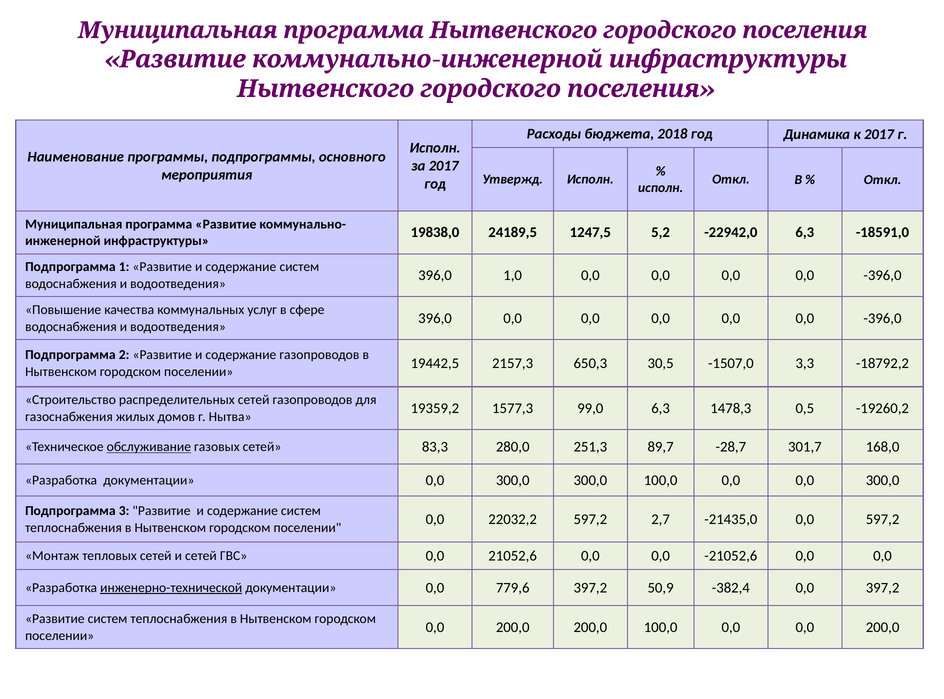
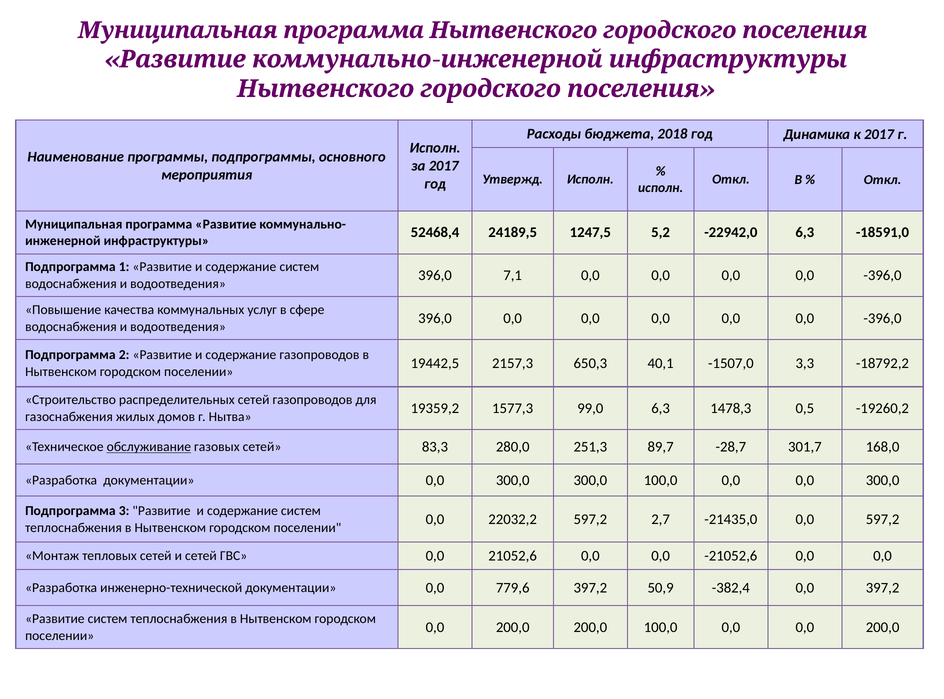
19838,0: 19838,0 -> 52468,4
1,0: 1,0 -> 7,1
30,5: 30,5 -> 40,1
инженерно-технической underline: present -> none
